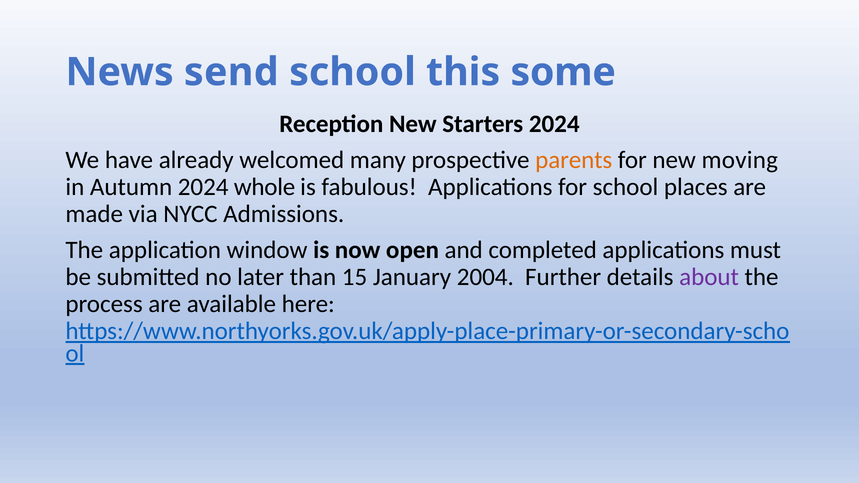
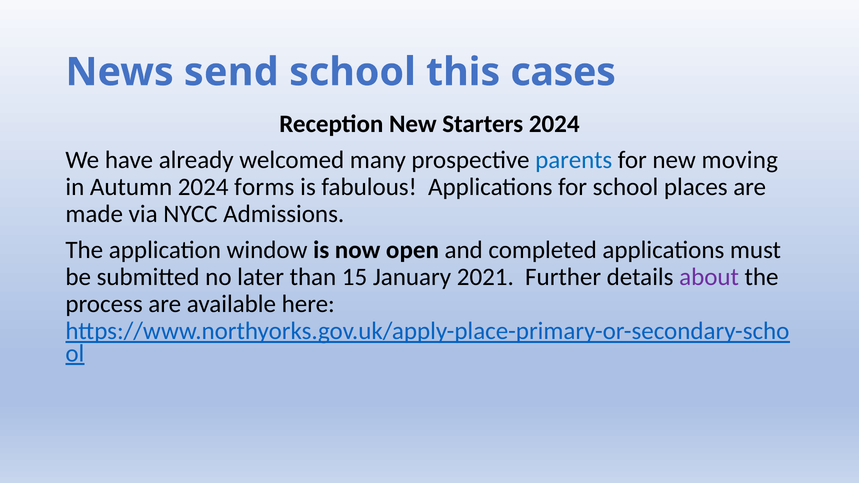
some: some -> cases
parents colour: orange -> blue
whole: whole -> forms
2004: 2004 -> 2021
